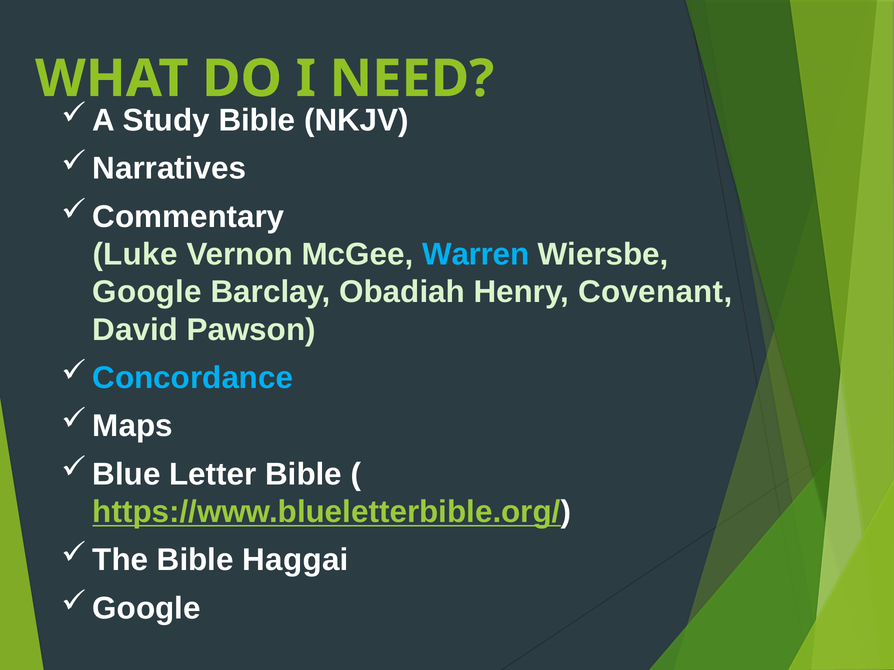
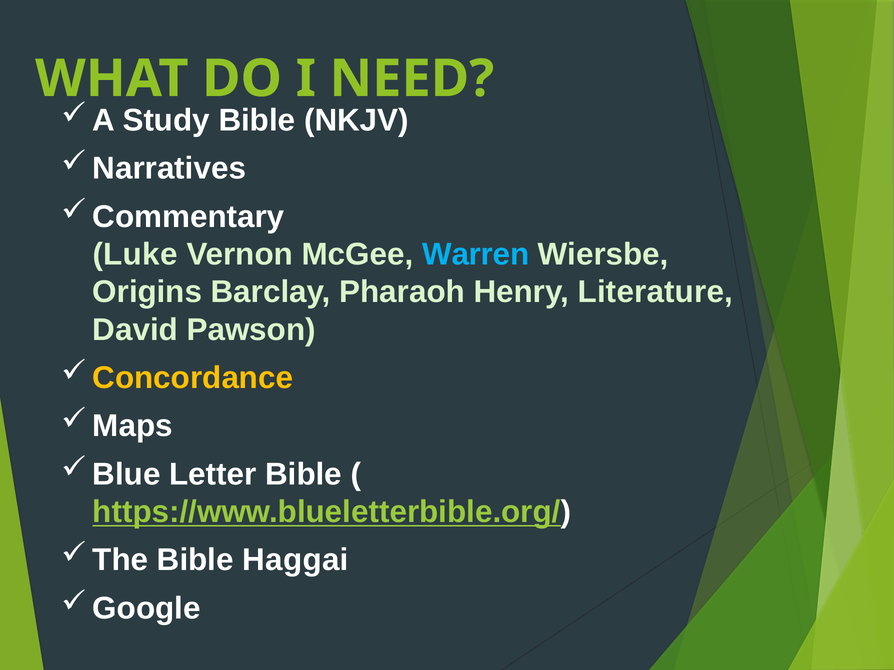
Google at (147, 292): Google -> Origins
Obadiah: Obadiah -> Pharaoh
Covenant: Covenant -> Literature
Concordance colour: light blue -> yellow
